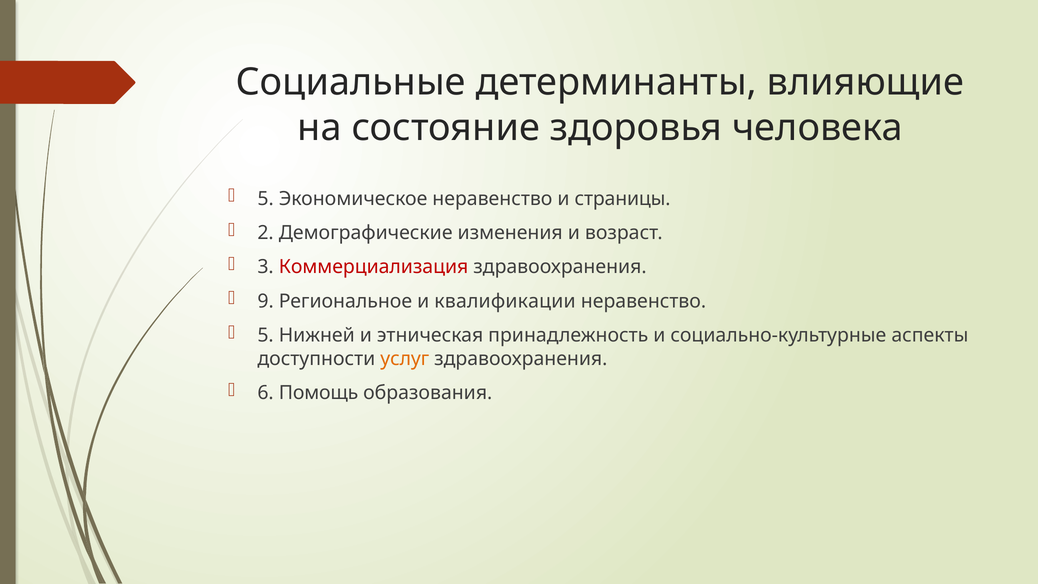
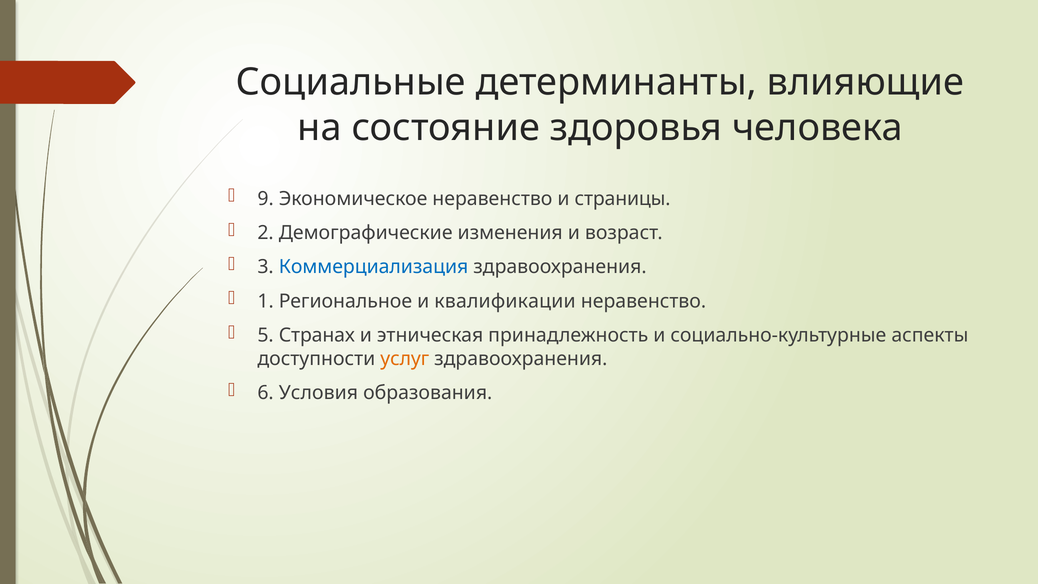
5 at (266, 199): 5 -> 9
Коммерциализация colour: red -> blue
9: 9 -> 1
Нижней: Нижней -> Странах
Помощь: Помощь -> Условия
